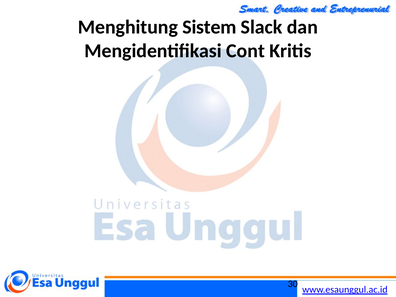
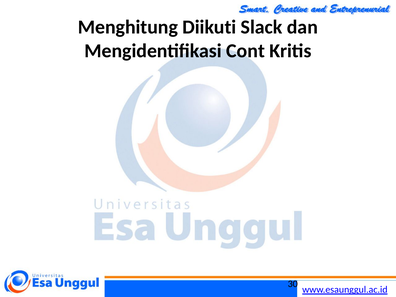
Sistem: Sistem -> Diikuti
